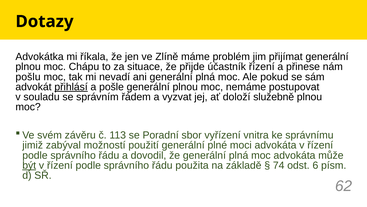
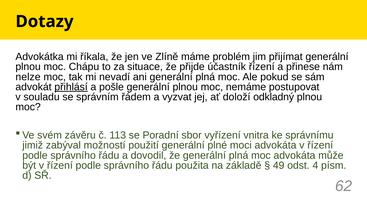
pošlu: pošlu -> nelze
služebně: služebně -> odkladný
být underline: present -> none
74: 74 -> 49
6: 6 -> 4
